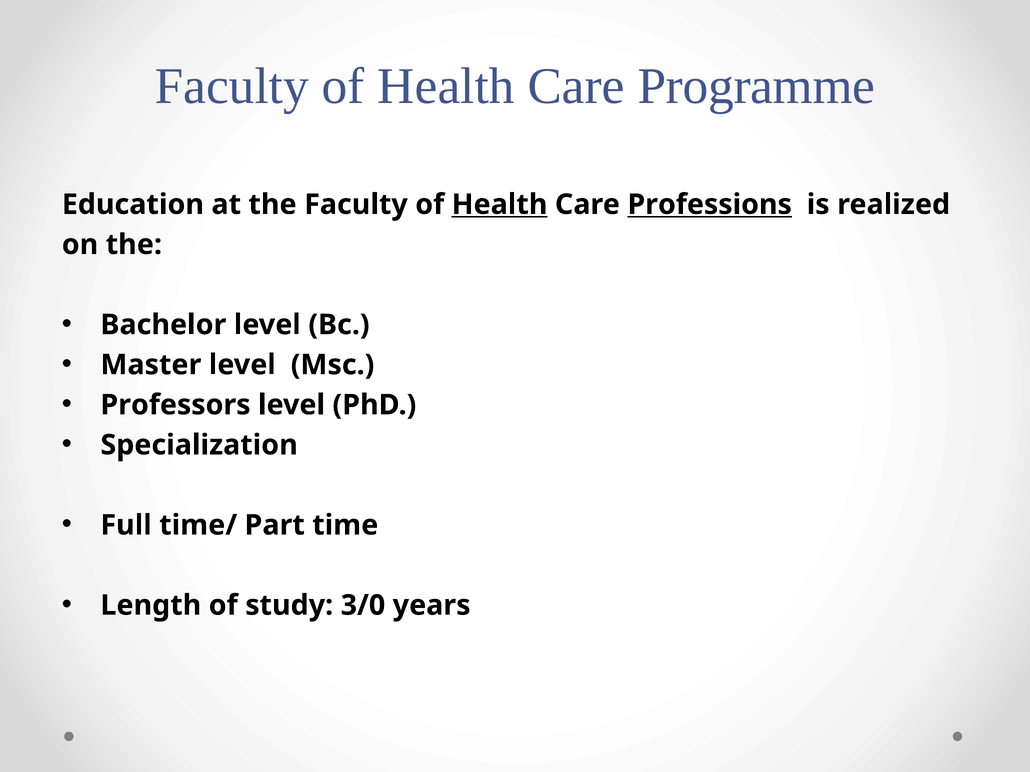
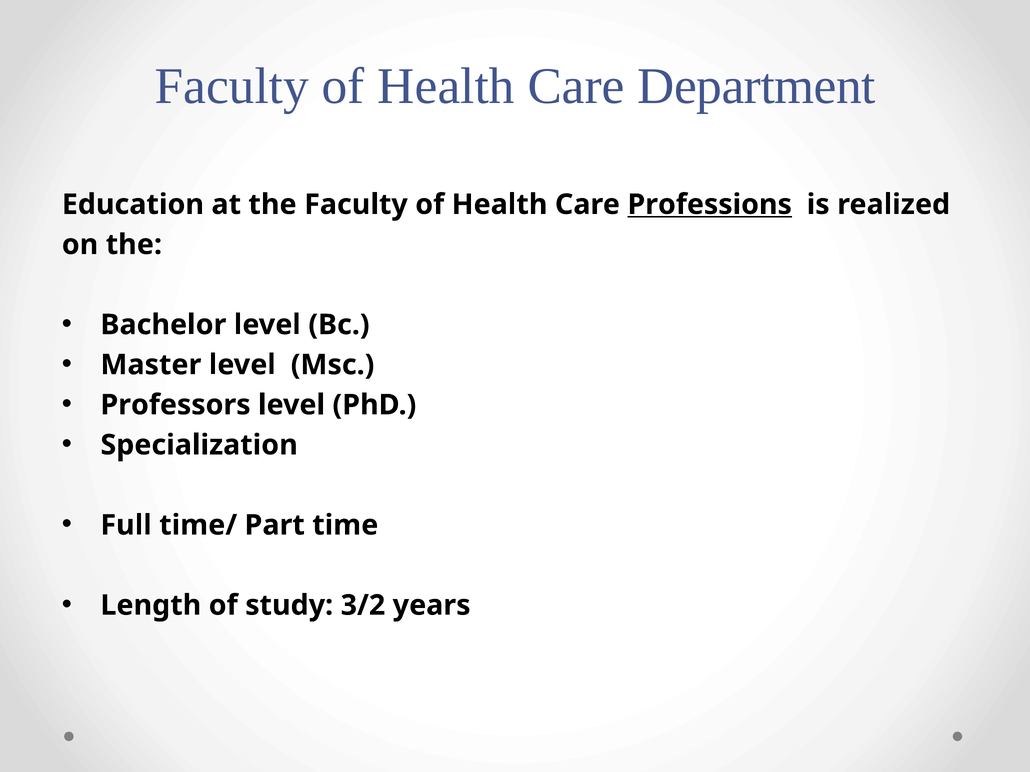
Programme: Programme -> Department
Health at (500, 205) underline: present -> none
3/0: 3/0 -> 3/2
